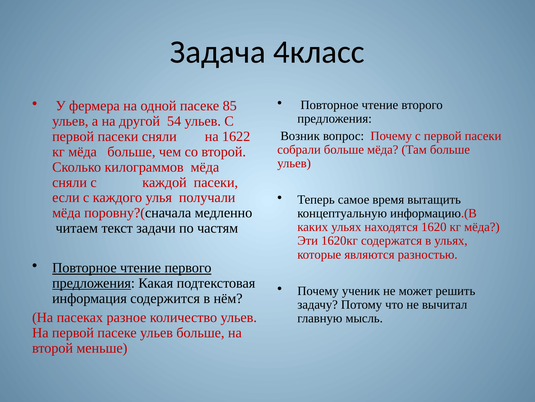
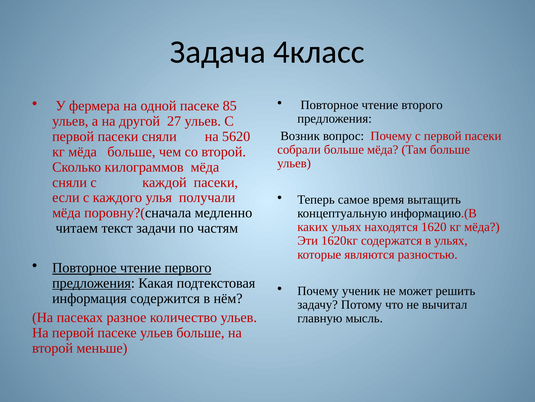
54: 54 -> 27
1622: 1622 -> 5620
